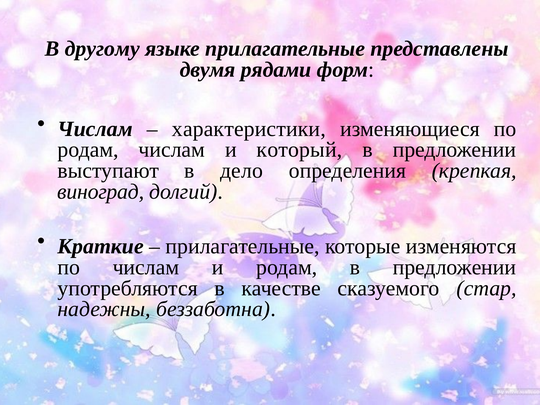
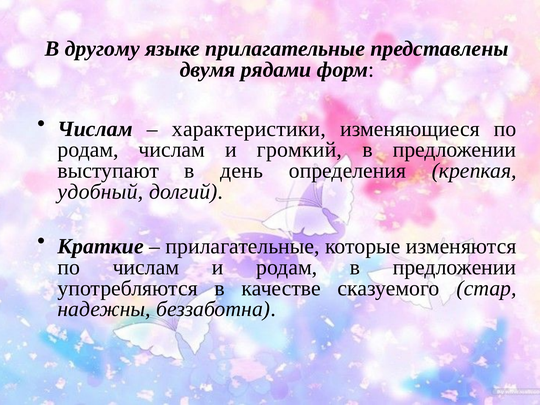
который: который -> громкий
дело: дело -> день
виноград: виноград -> удобный
